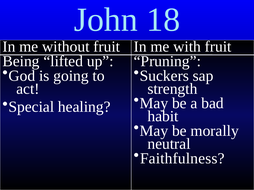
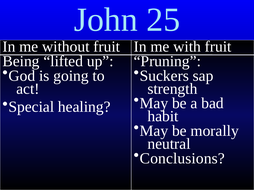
18: 18 -> 25
Faithfulness: Faithfulness -> Conclusions
